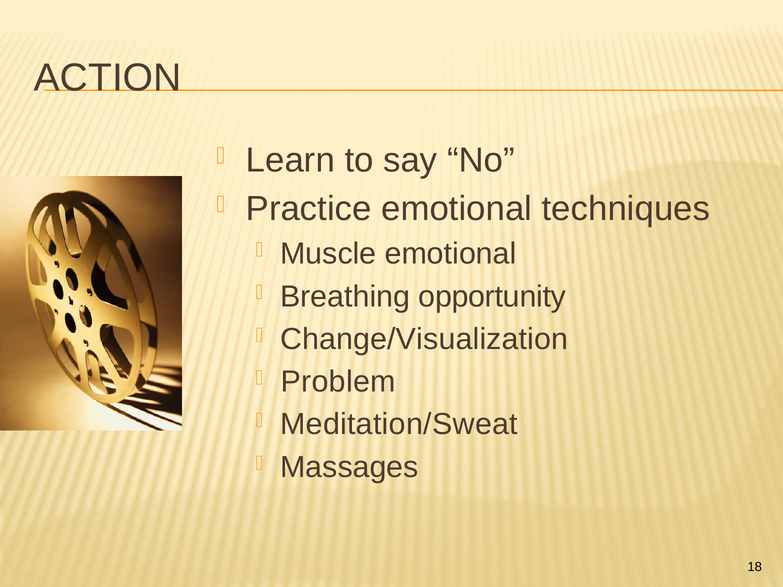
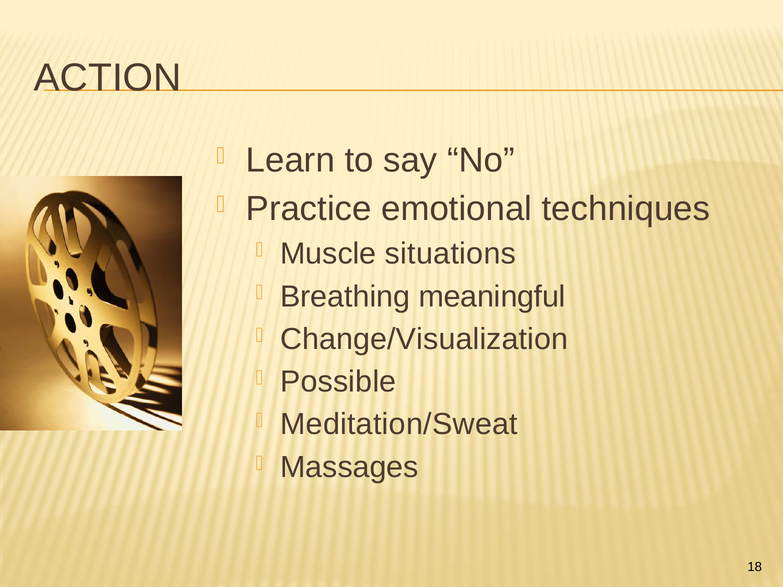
Muscle emotional: emotional -> situations
opportunity: opportunity -> meaningful
Problem: Problem -> Possible
